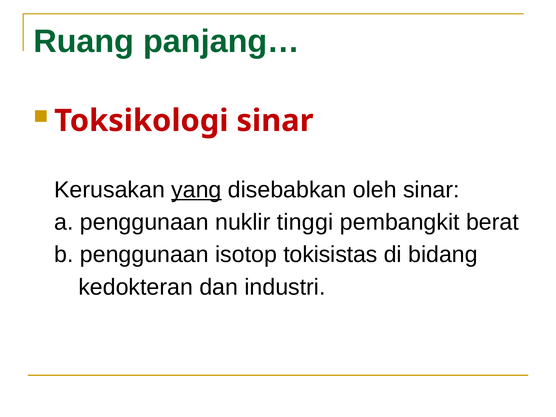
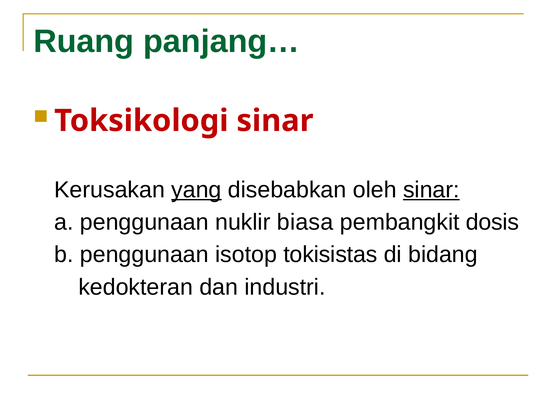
sinar at (431, 190) underline: none -> present
tinggi: tinggi -> biasa
berat: berat -> dosis
